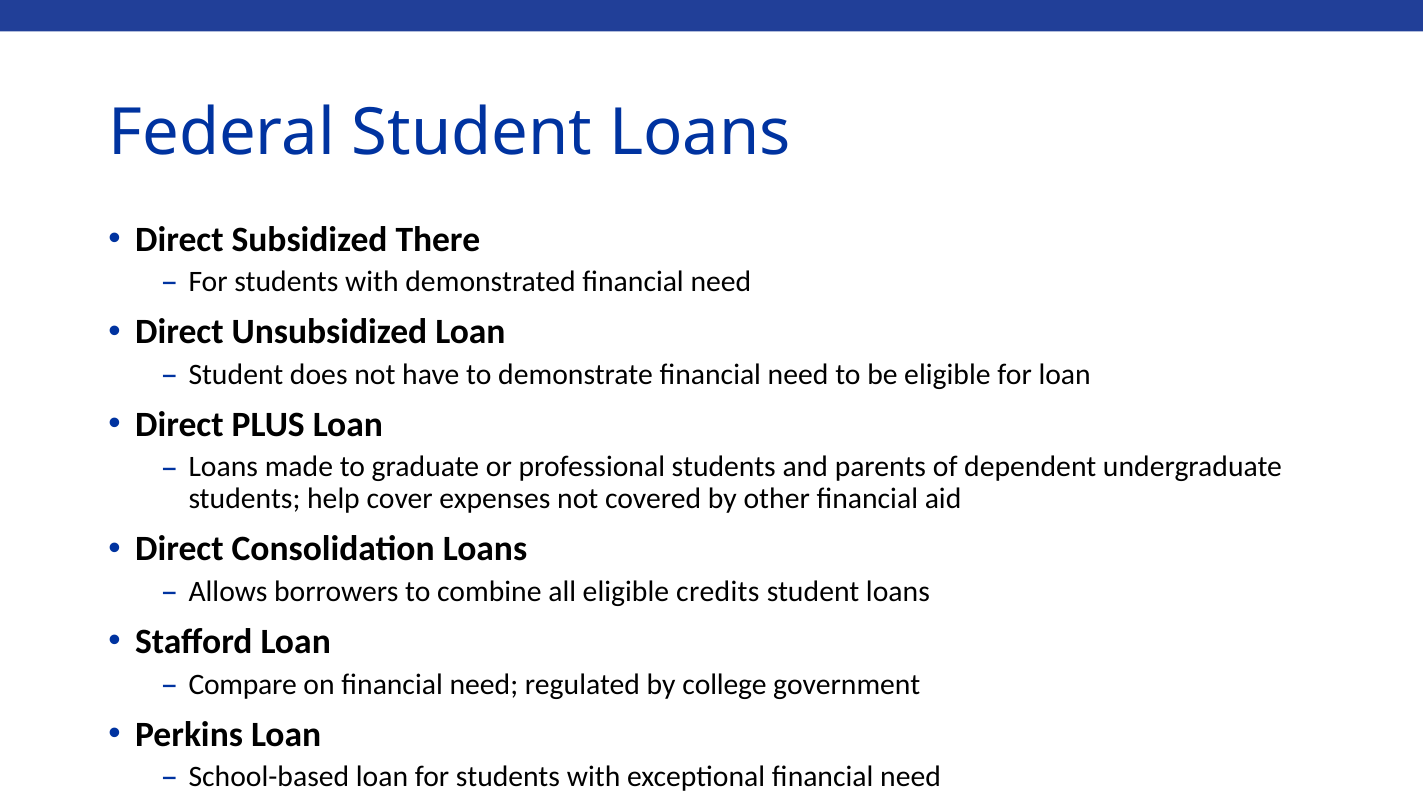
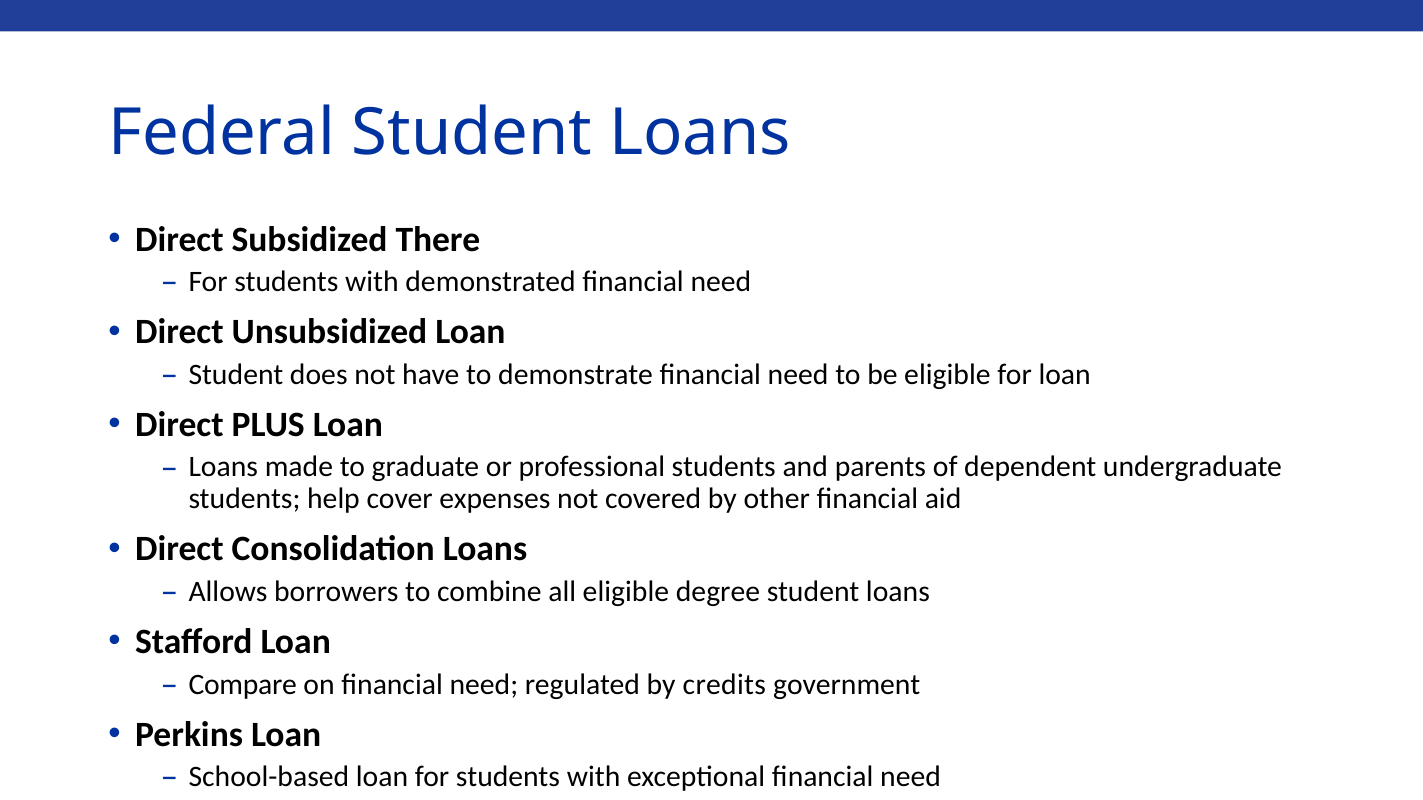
credits: credits -> degree
college: college -> credits
